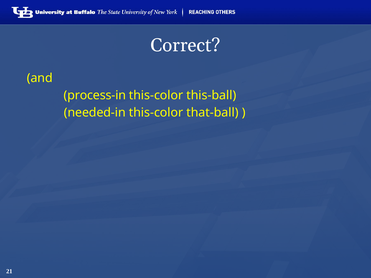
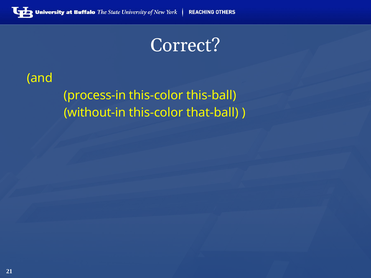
needed-in: needed-in -> without-in
